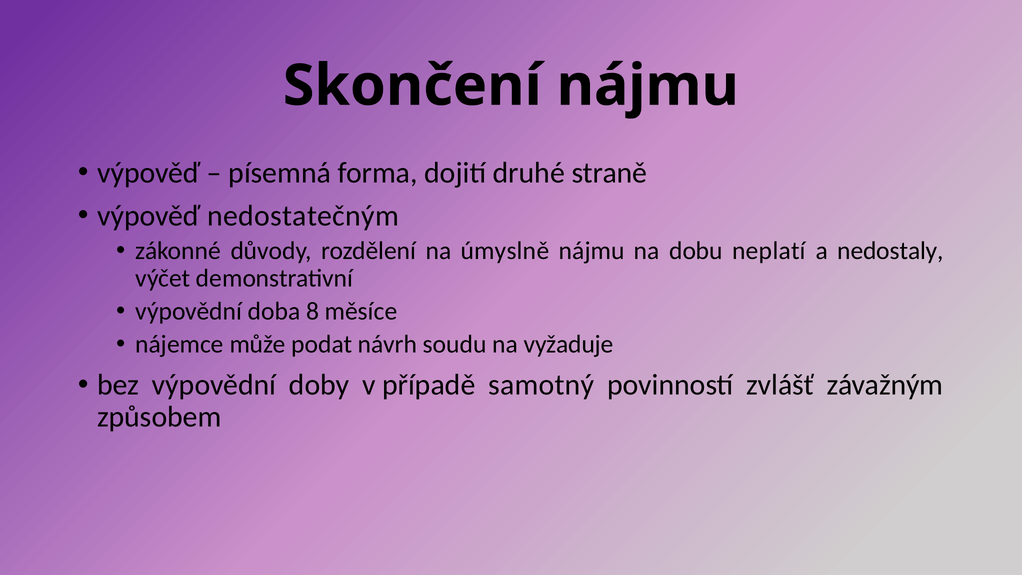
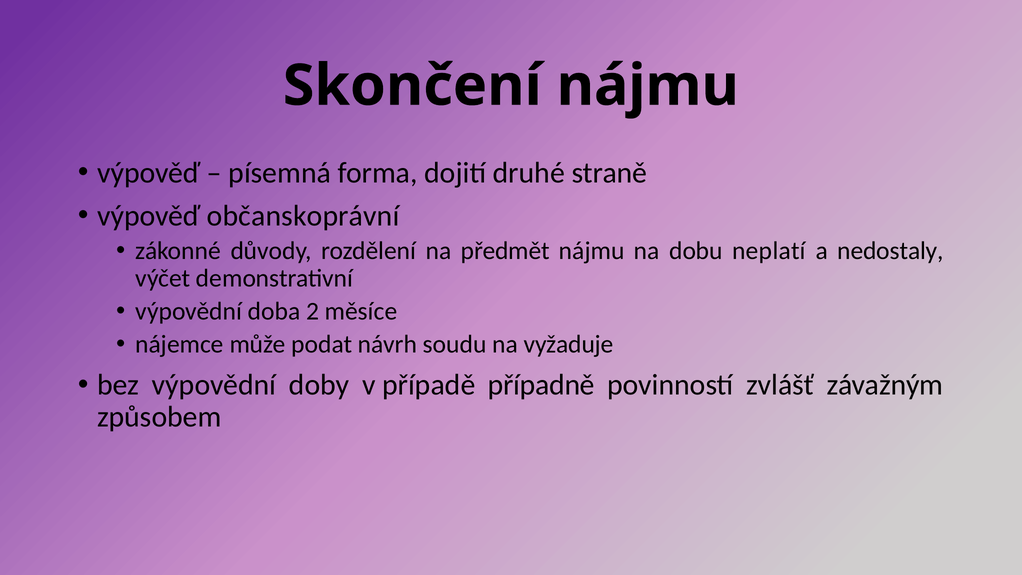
nedostatečným: nedostatečným -> občanskoprávní
úmyslně: úmyslně -> předmět
8: 8 -> 2
samotný: samotný -> případně
